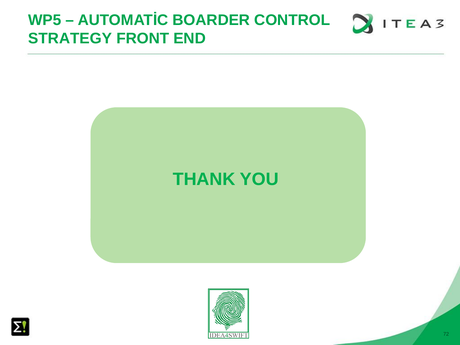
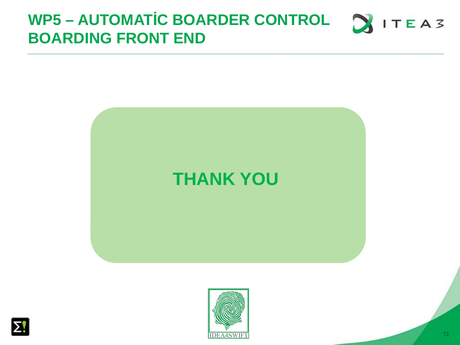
STRATEGY: STRATEGY -> BOARDING
